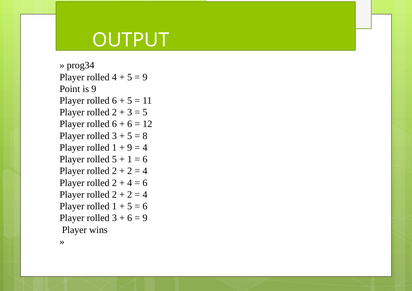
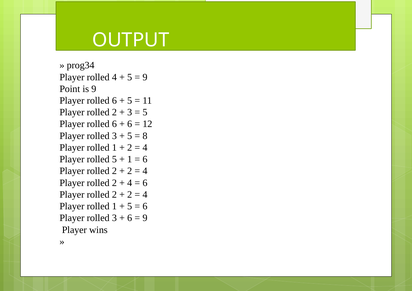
9 at (130, 148): 9 -> 2
